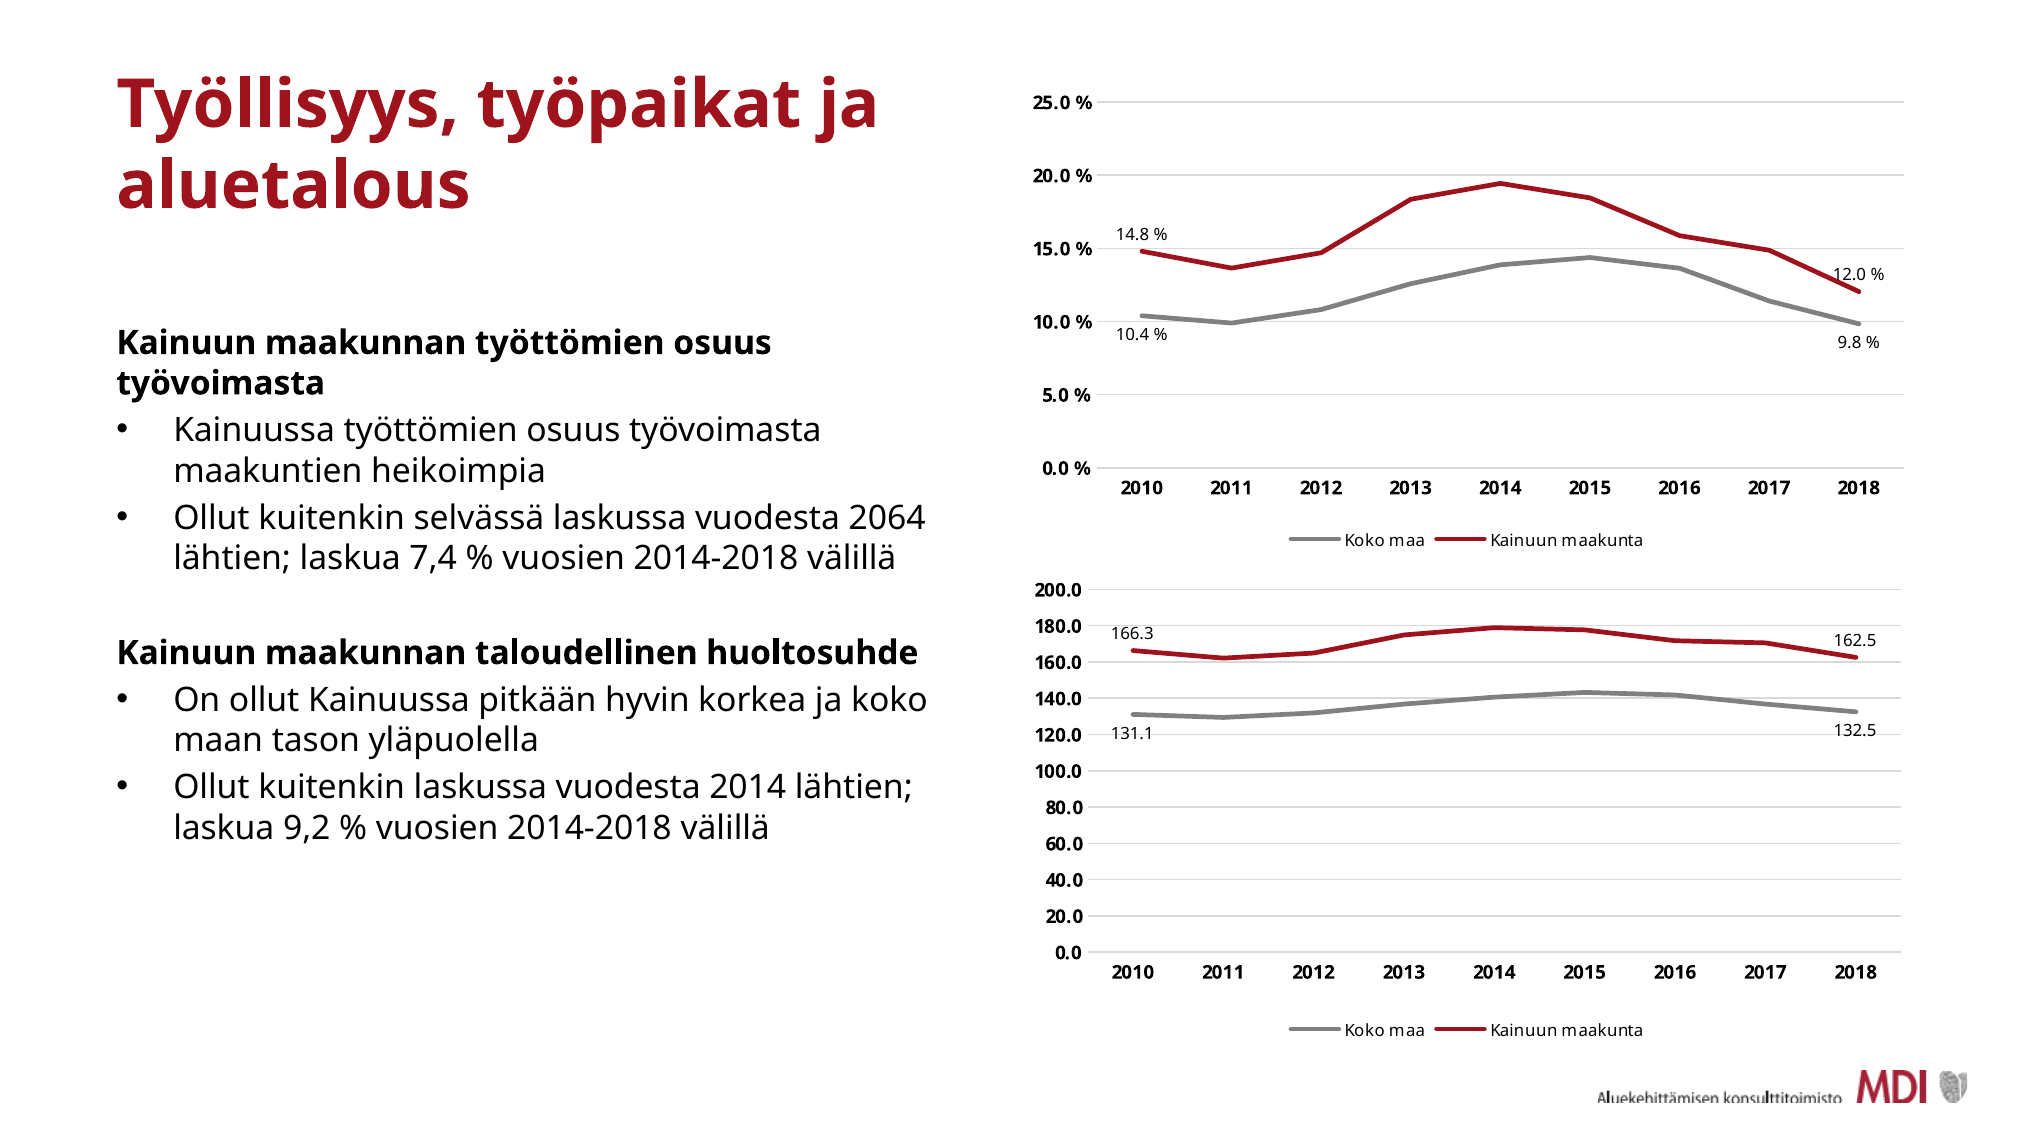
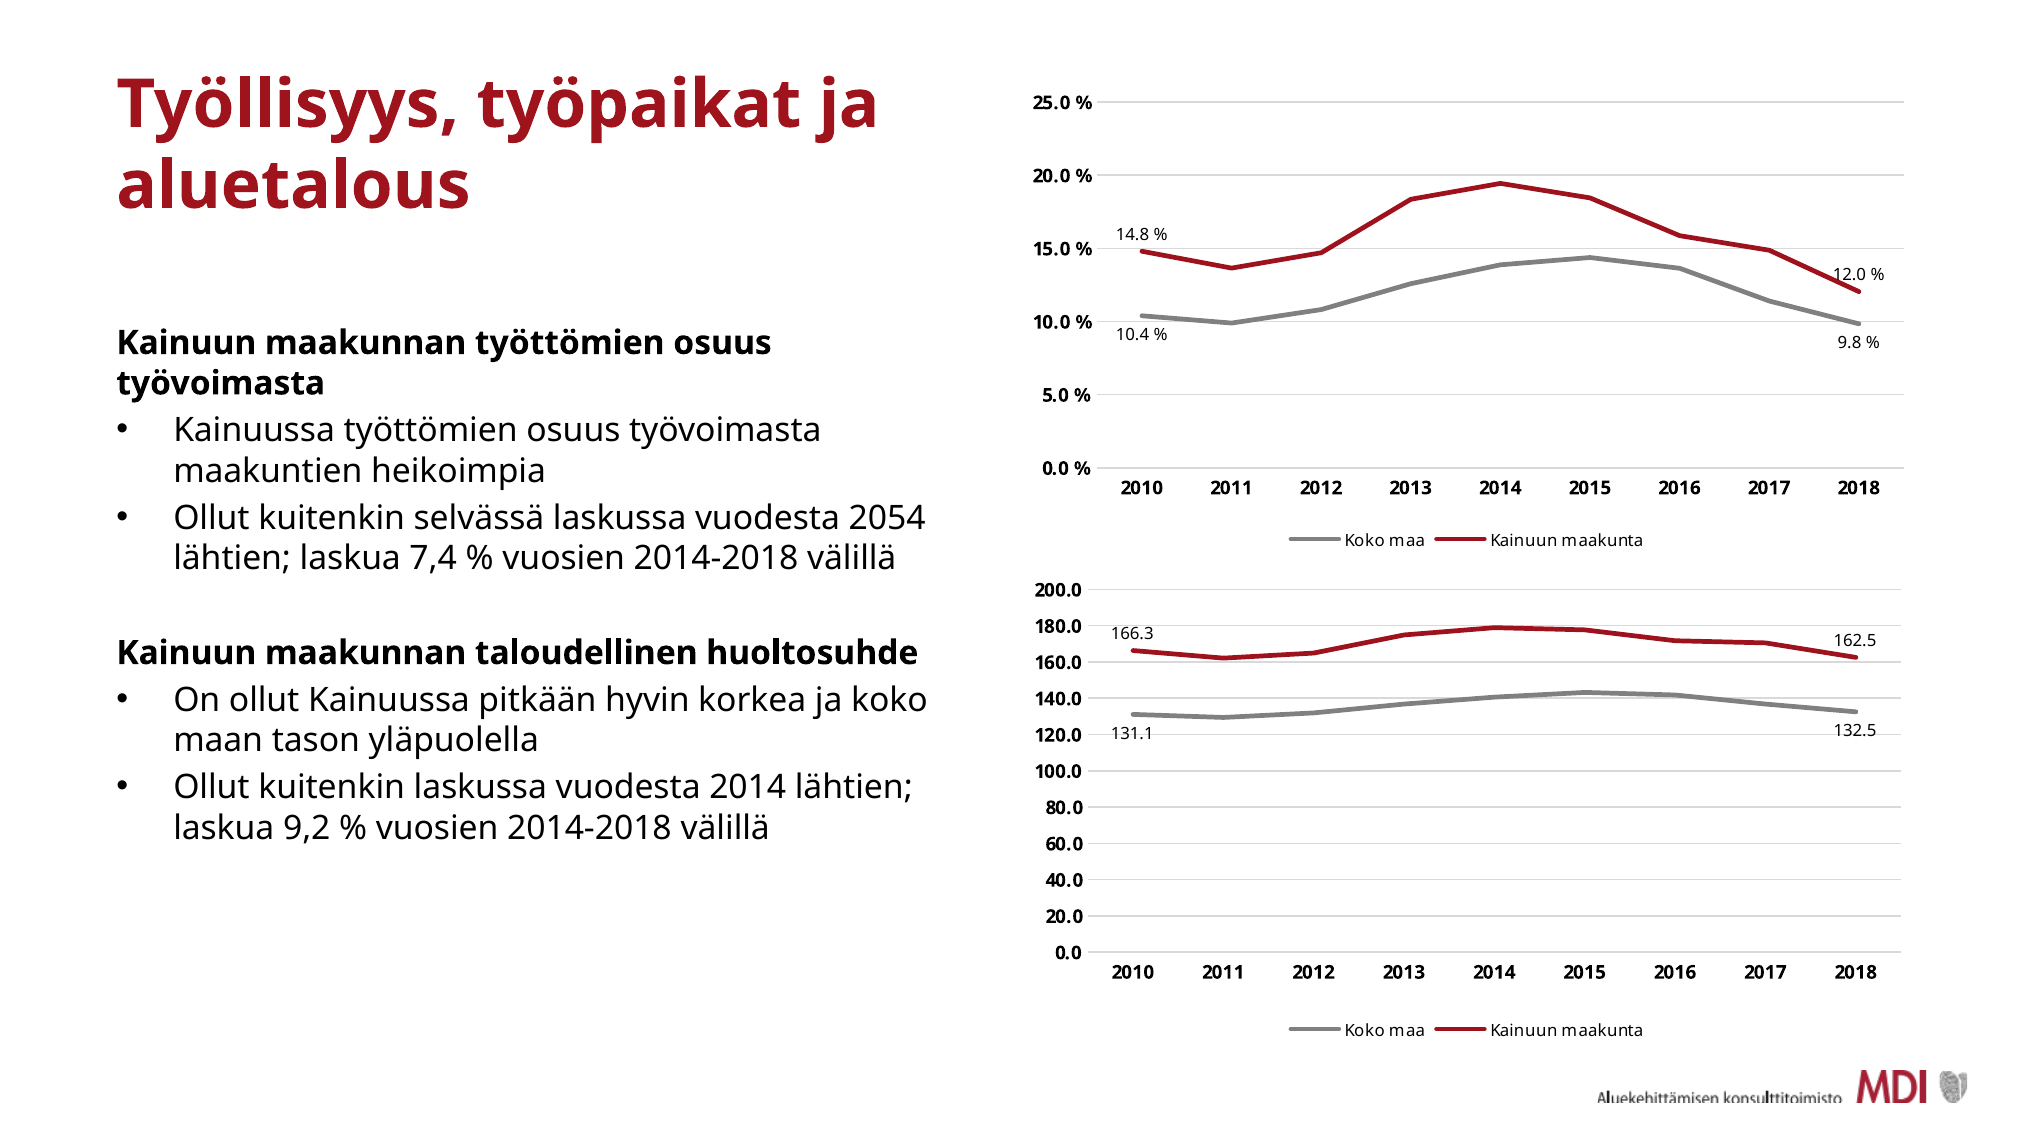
2064: 2064 -> 2054
